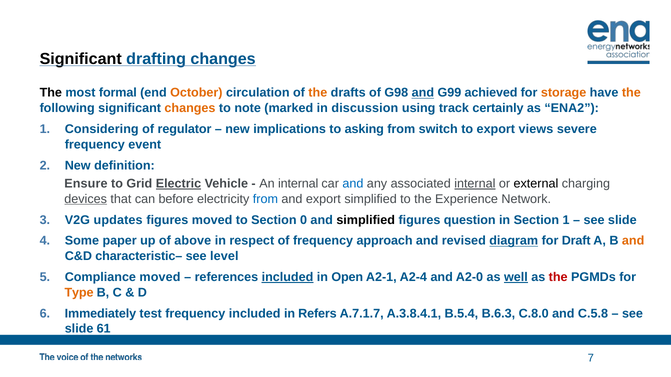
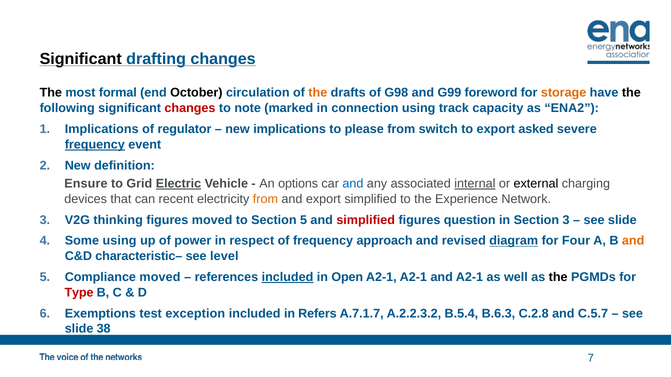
October colour: orange -> black
and at (423, 93) underline: present -> none
achieved: achieved -> foreword
the at (631, 93) colour: orange -> black
changes at (190, 108) colour: orange -> red
discussion: discussion -> connection
certainly: certainly -> capacity
Considering at (102, 129): Considering -> Implications
asking: asking -> please
views: views -> asked
frequency at (95, 145) underline: none -> present
An internal: internal -> options
devices underline: present -> none
before: before -> recent
from at (265, 199) colour: blue -> orange
updates: updates -> thinking
Section 0: 0 -> 5
simplified at (366, 220) colour: black -> red
Section 1: 1 -> 3
Some paper: paper -> using
above: above -> power
Draft: Draft -> Four
A2-1 A2-4: A2-4 -> A2-1
and A2-0: A2-0 -> A2-1
well underline: present -> none
the at (558, 277) colour: red -> black
Type colour: orange -> red
Immediately: Immediately -> Exemptions
test frequency: frequency -> exception
A.3.8.4.1: A.3.8.4.1 -> A.2.2.3.2
C.8.0: C.8.0 -> C.2.8
C.5.8: C.5.8 -> C.5.7
61: 61 -> 38
